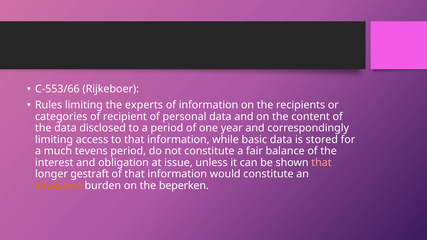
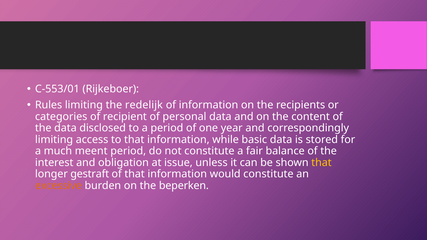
C-553/66: C-553/66 -> C-553/01
experts: experts -> redelijk
tevens: tevens -> meent
that at (321, 163) colour: pink -> yellow
